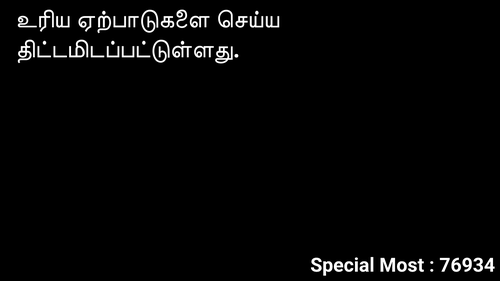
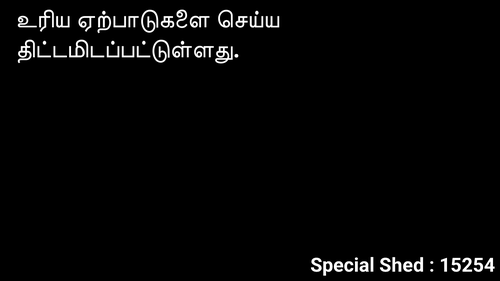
Most: Most -> Shed
76934: 76934 -> 15254
